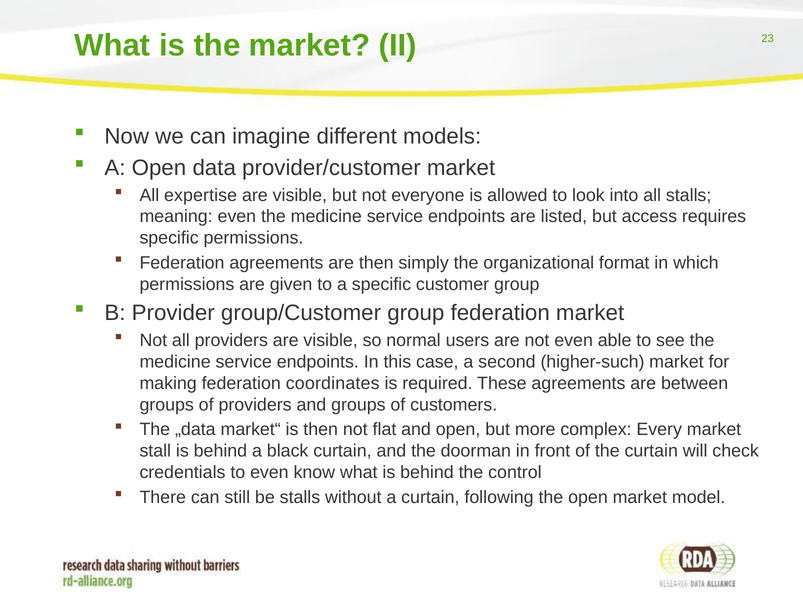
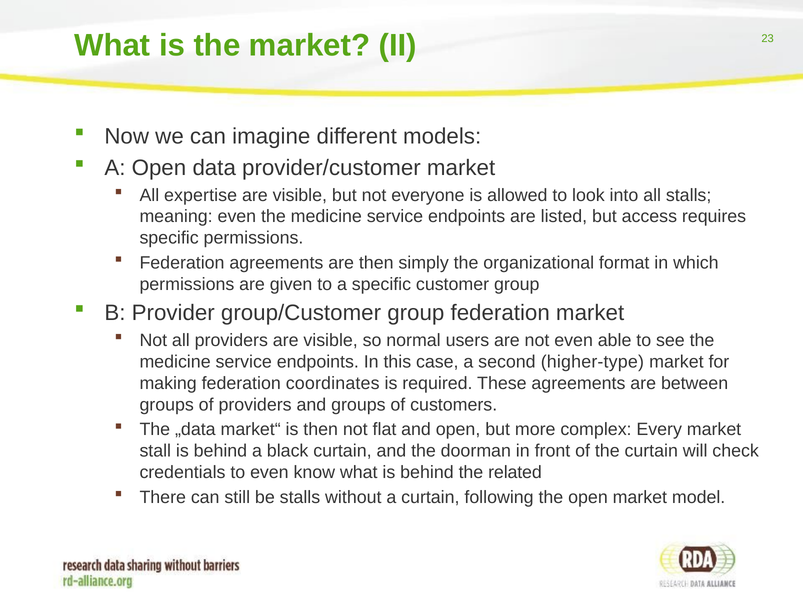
higher-such: higher-such -> higher-type
control: control -> related
